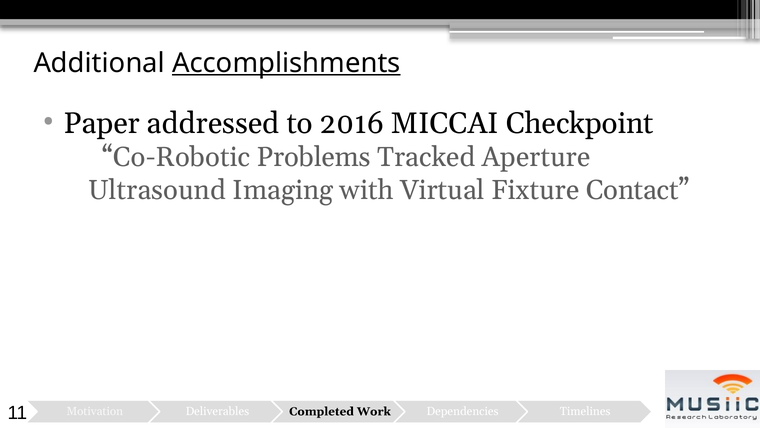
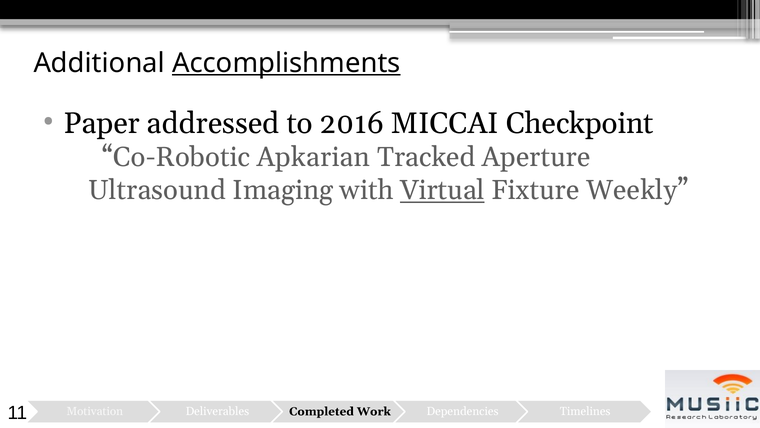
Problems: Problems -> Apkarian
Virtual underline: none -> present
Contact: Contact -> Weekly
